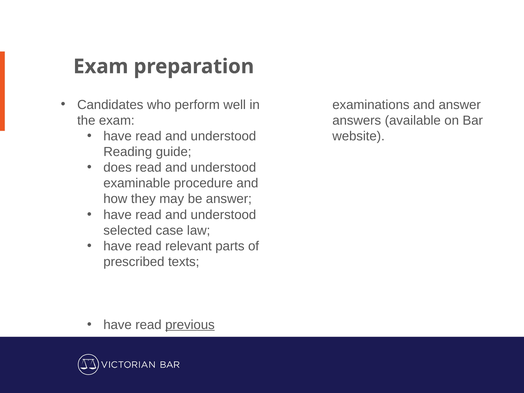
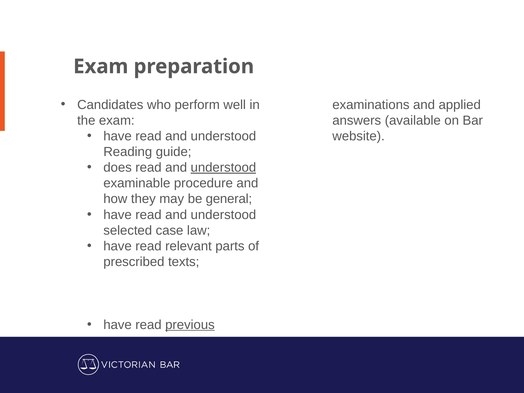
and answer: answer -> applied
understood at (223, 168) underline: none -> present
be answer: answer -> general
